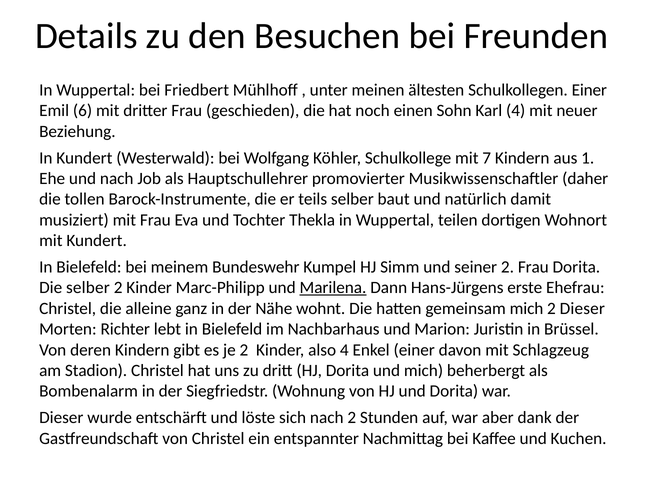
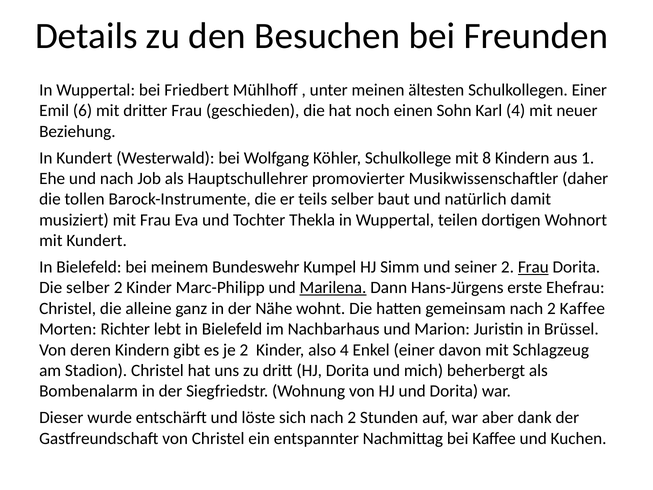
7: 7 -> 8
Frau at (533, 267) underline: none -> present
gemeinsam mich: mich -> nach
2 Dieser: Dieser -> Kaffee
